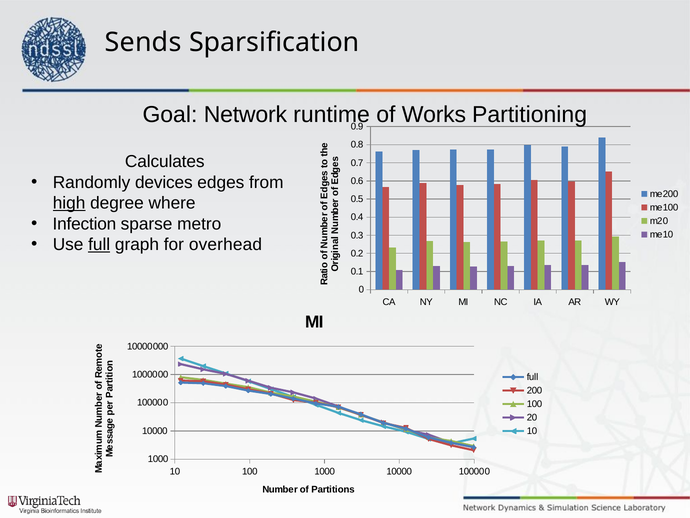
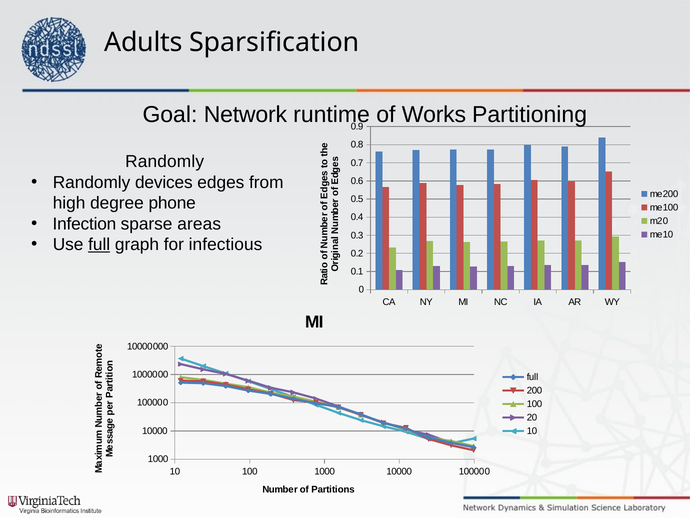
Sends: Sends -> Adults
Calculates at (165, 162): Calculates -> Randomly
high underline: present -> none
where: where -> phone
metro: metro -> areas
overhead: overhead -> infectious
